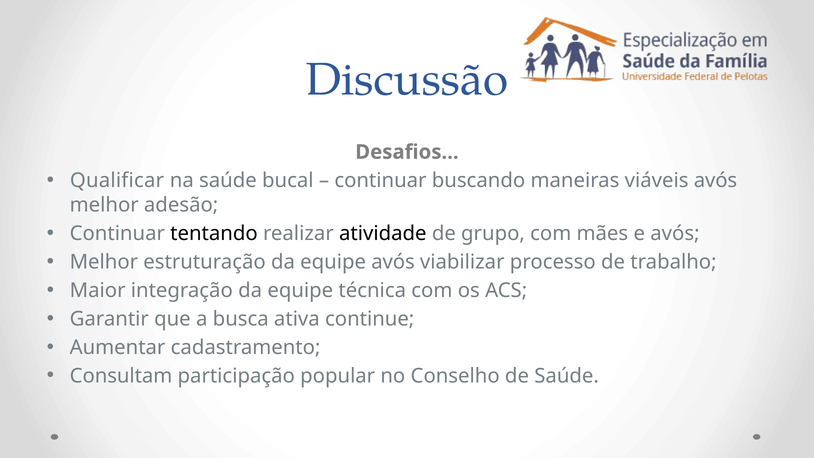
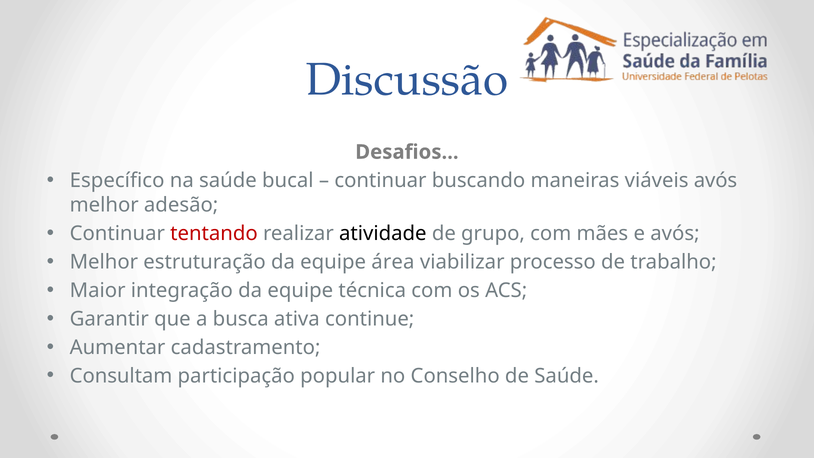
Qualificar: Qualificar -> Específico
tentando colour: black -> red
equipe avós: avós -> área
